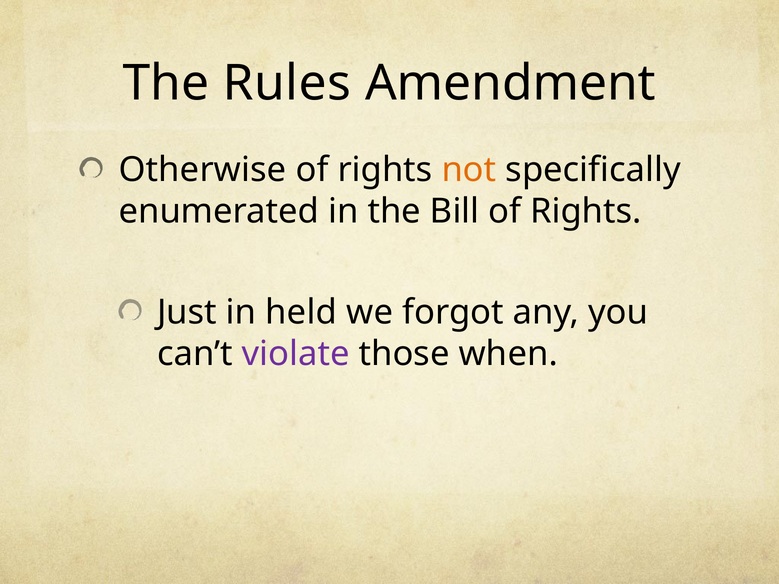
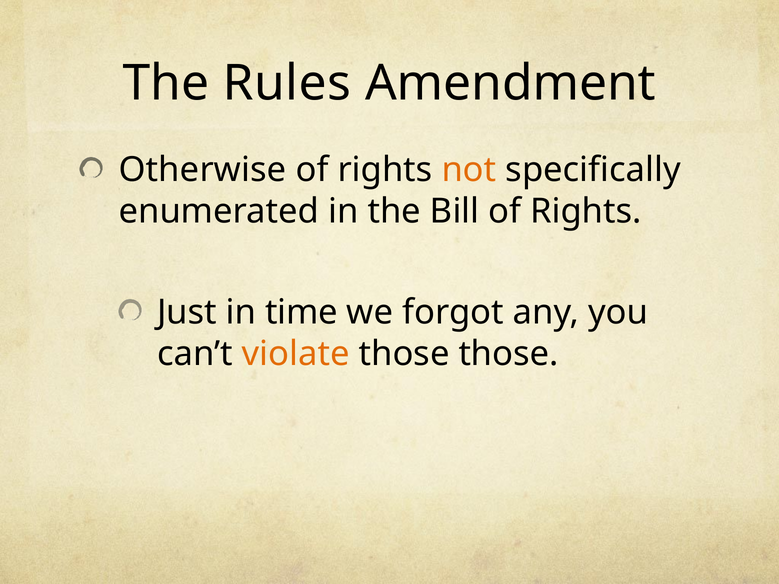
held: held -> time
violate colour: purple -> orange
those when: when -> those
